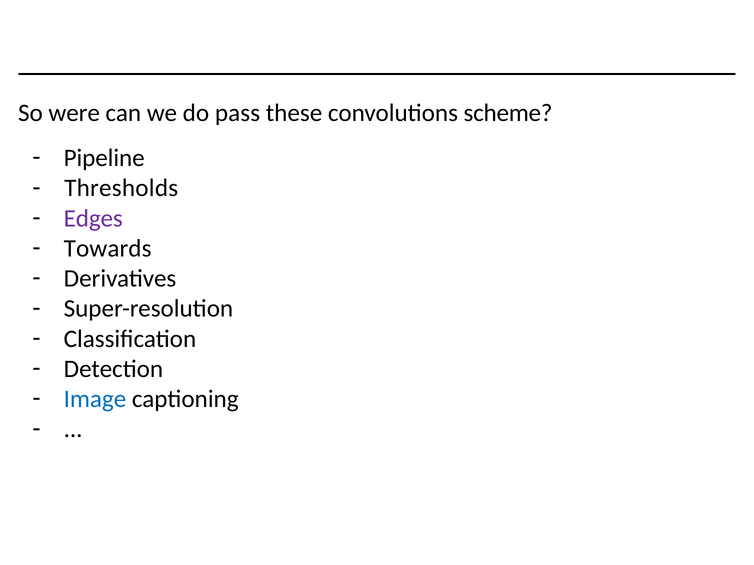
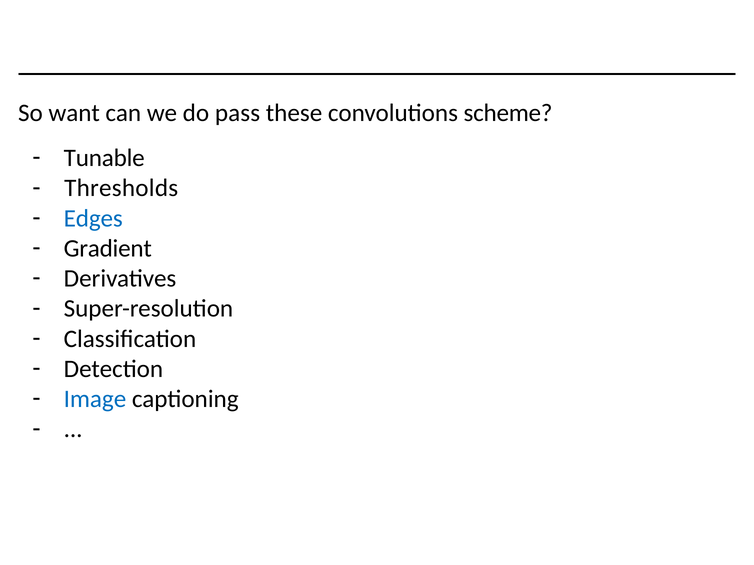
were: were -> want
Pipeline: Pipeline -> Tunable
Edges colour: purple -> blue
Towards: Towards -> Gradient
